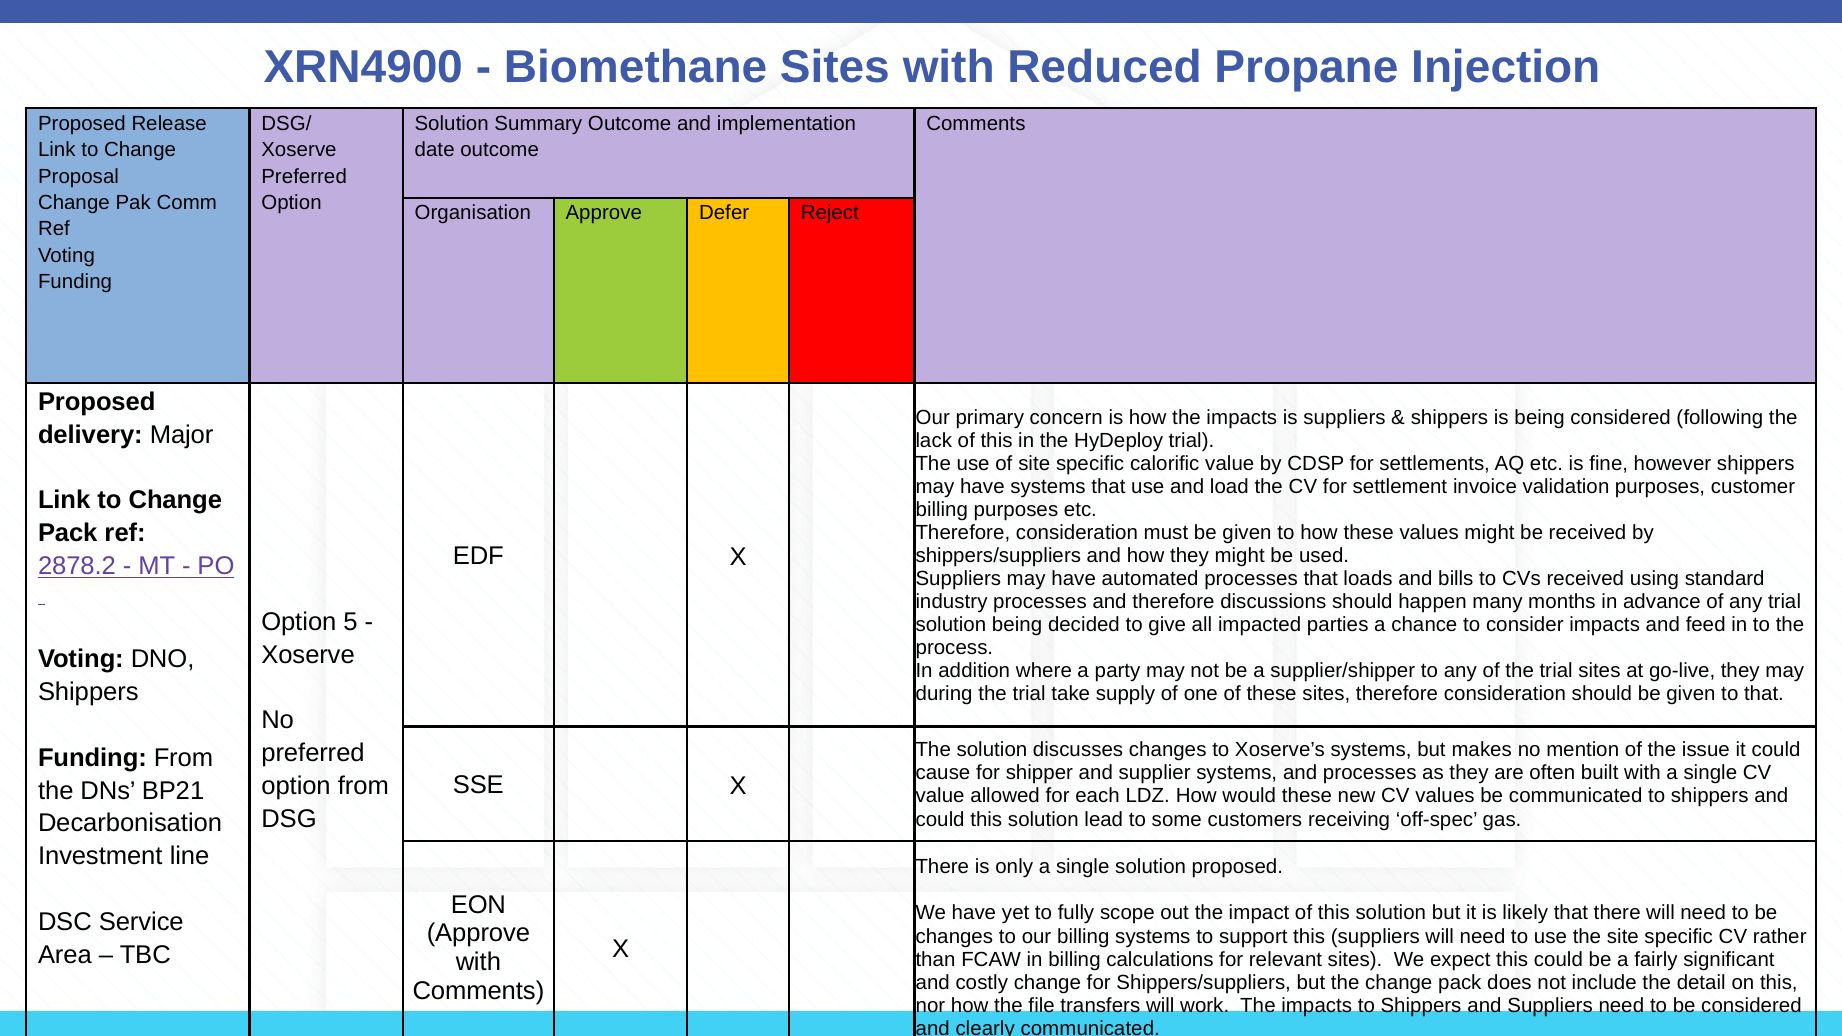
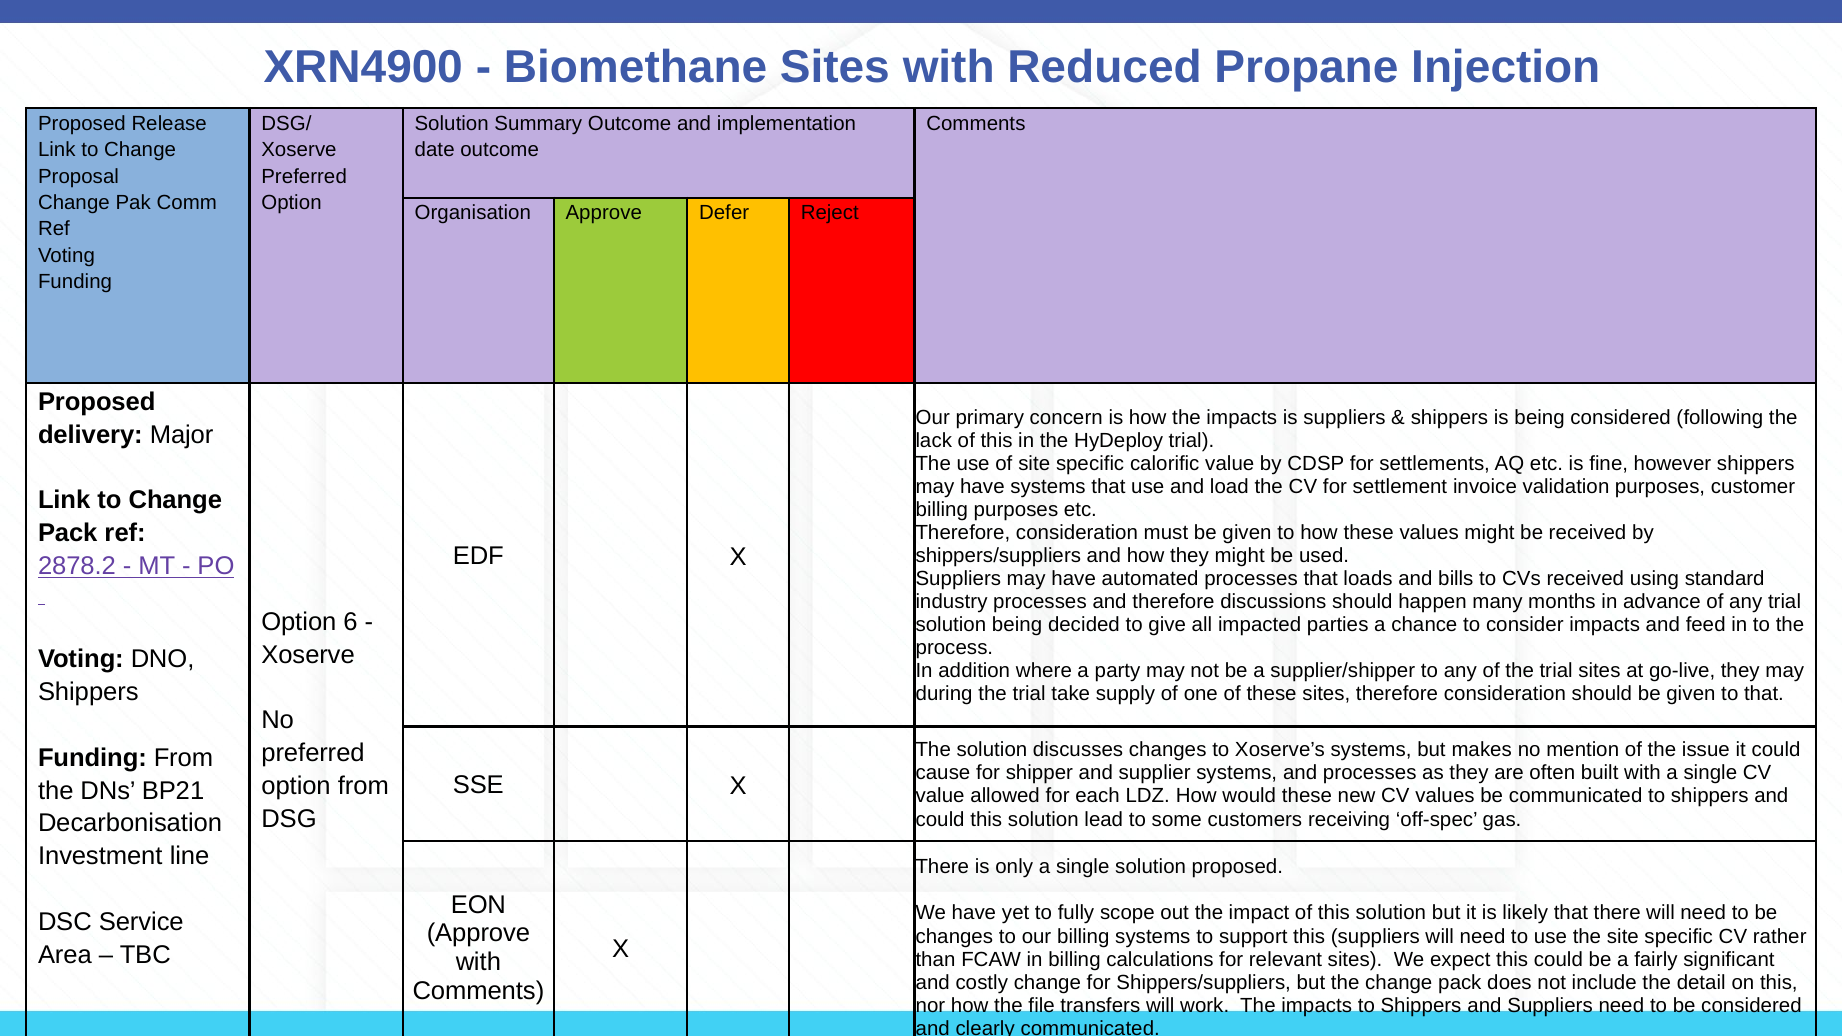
5: 5 -> 6
